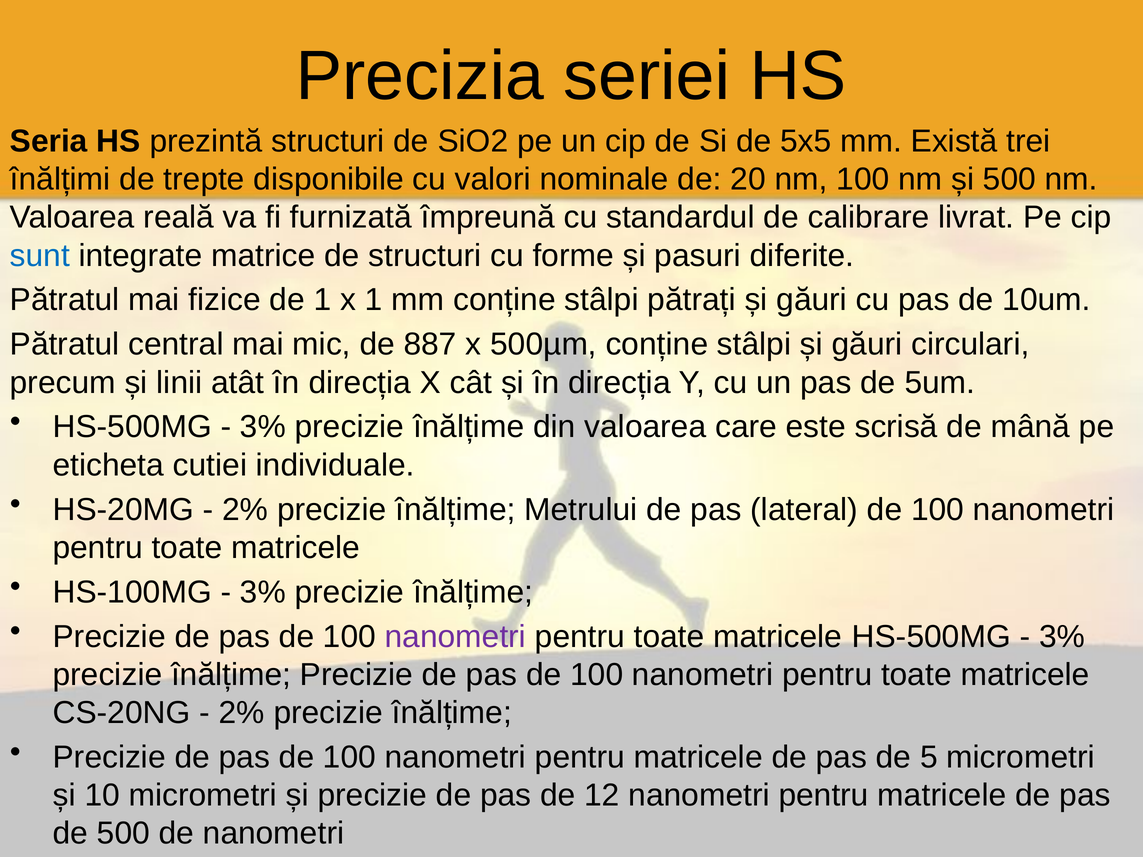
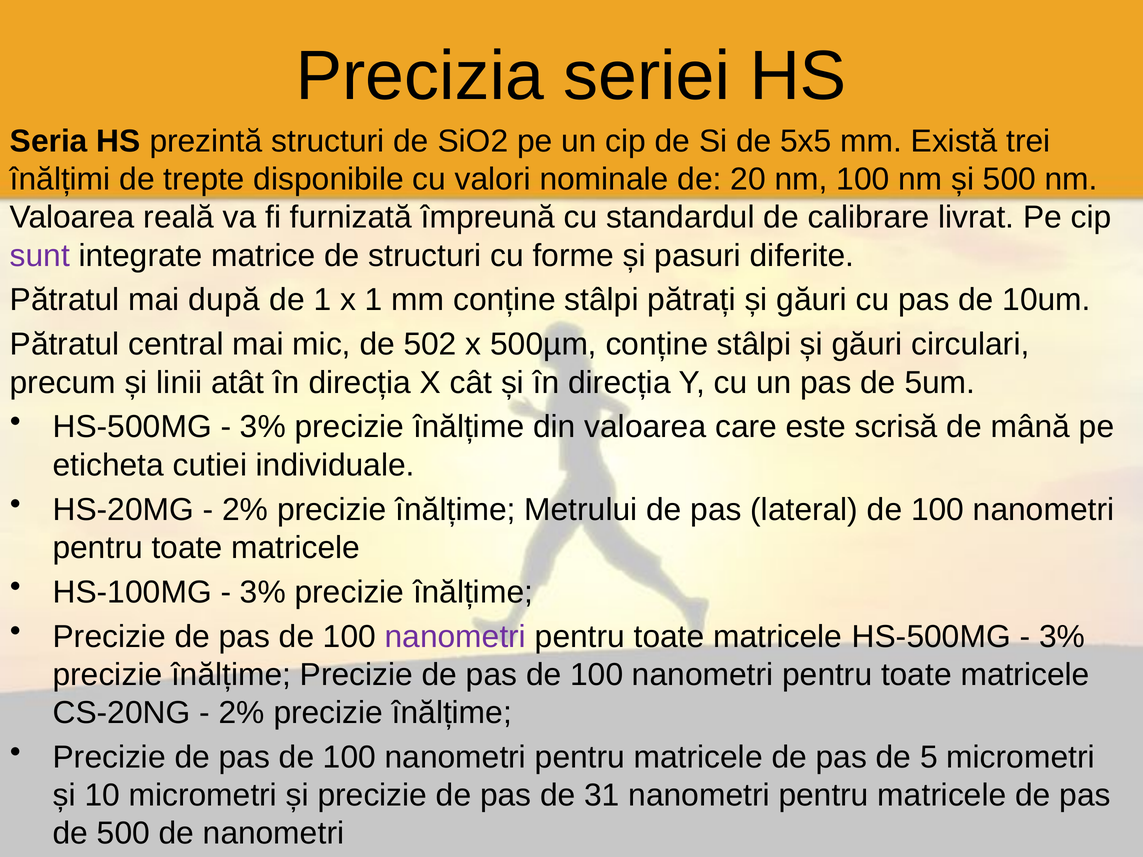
sunt colour: blue -> purple
fizice: fizice -> după
887: 887 -> 502
12: 12 -> 31
